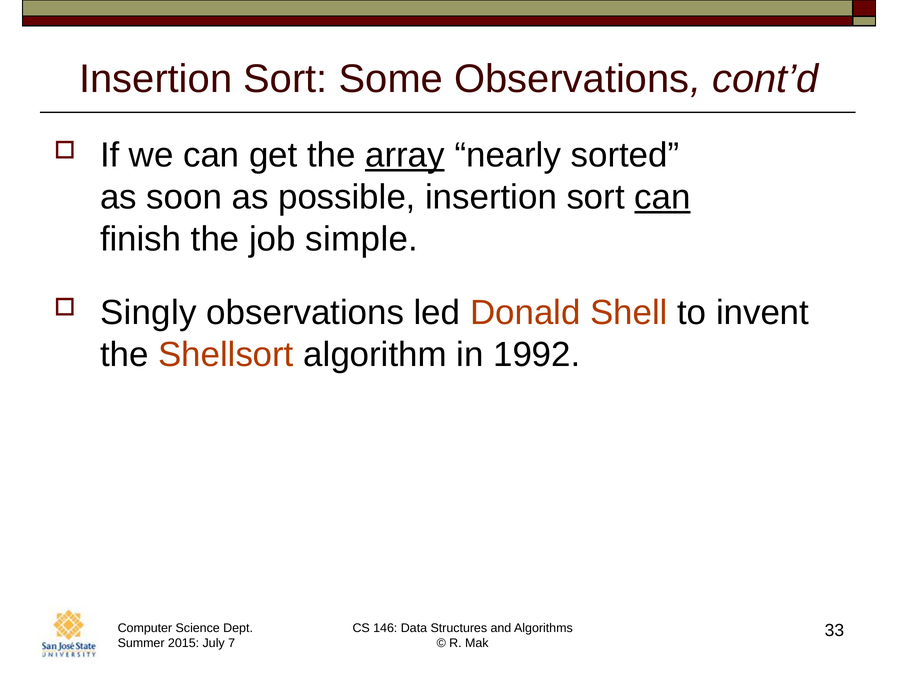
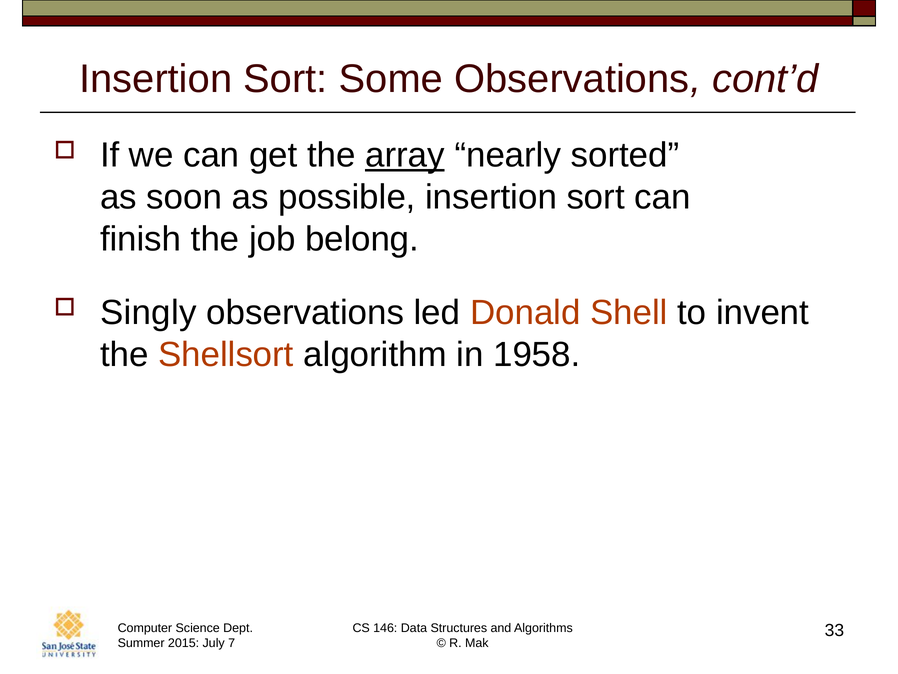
can at (662, 197) underline: present -> none
simple: simple -> belong
1992: 1992 -> 1958
